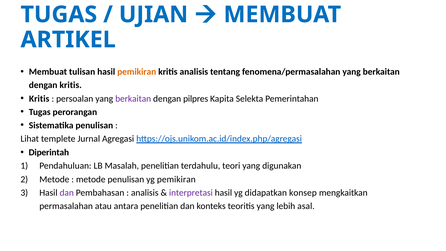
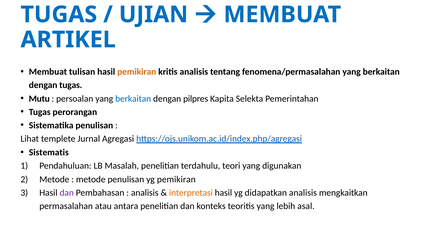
dengan kritis: kritis -> tugas
Kritis at (39, 99): Kritis -> Mutu
berkaitan at (133, 99) colour: purple -> blue
Diperintah: Diperintah -> Sistematis
interpretasi colour: purple -> orange
didapatkan konsep: konsep -> analisis
